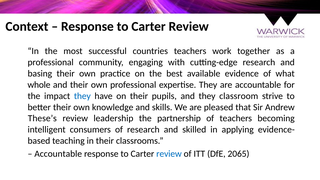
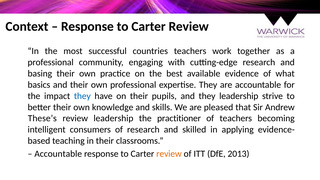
whole: whole -> basics
they classroom: classroom -> leadership
partnership: partnership -> practitioner
review at (169, 154) colour: blue -> orange
2065: 2065 -> 2013
